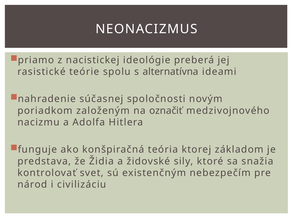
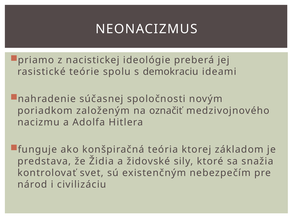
alternatívna: alternatívna -> demokraciu
